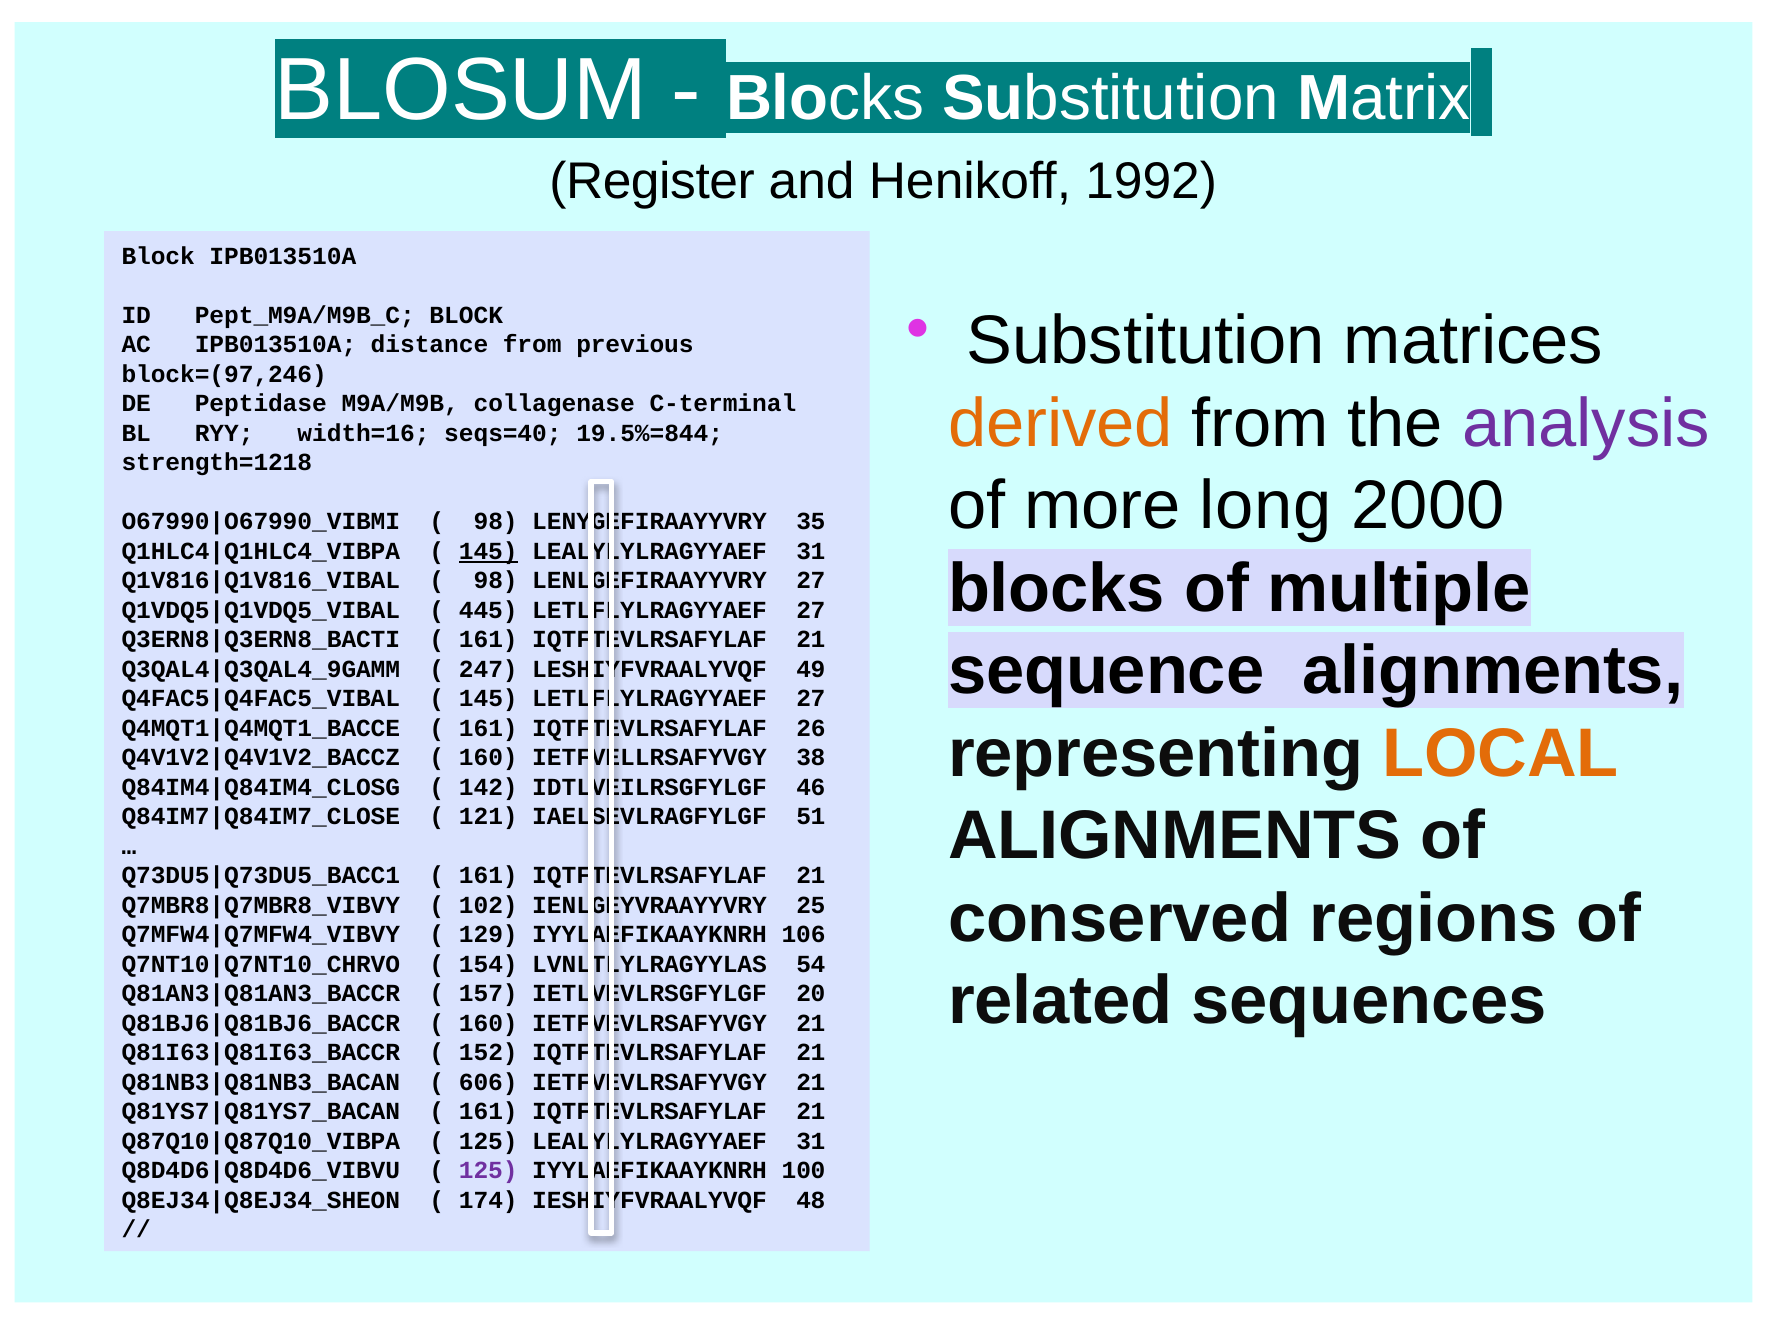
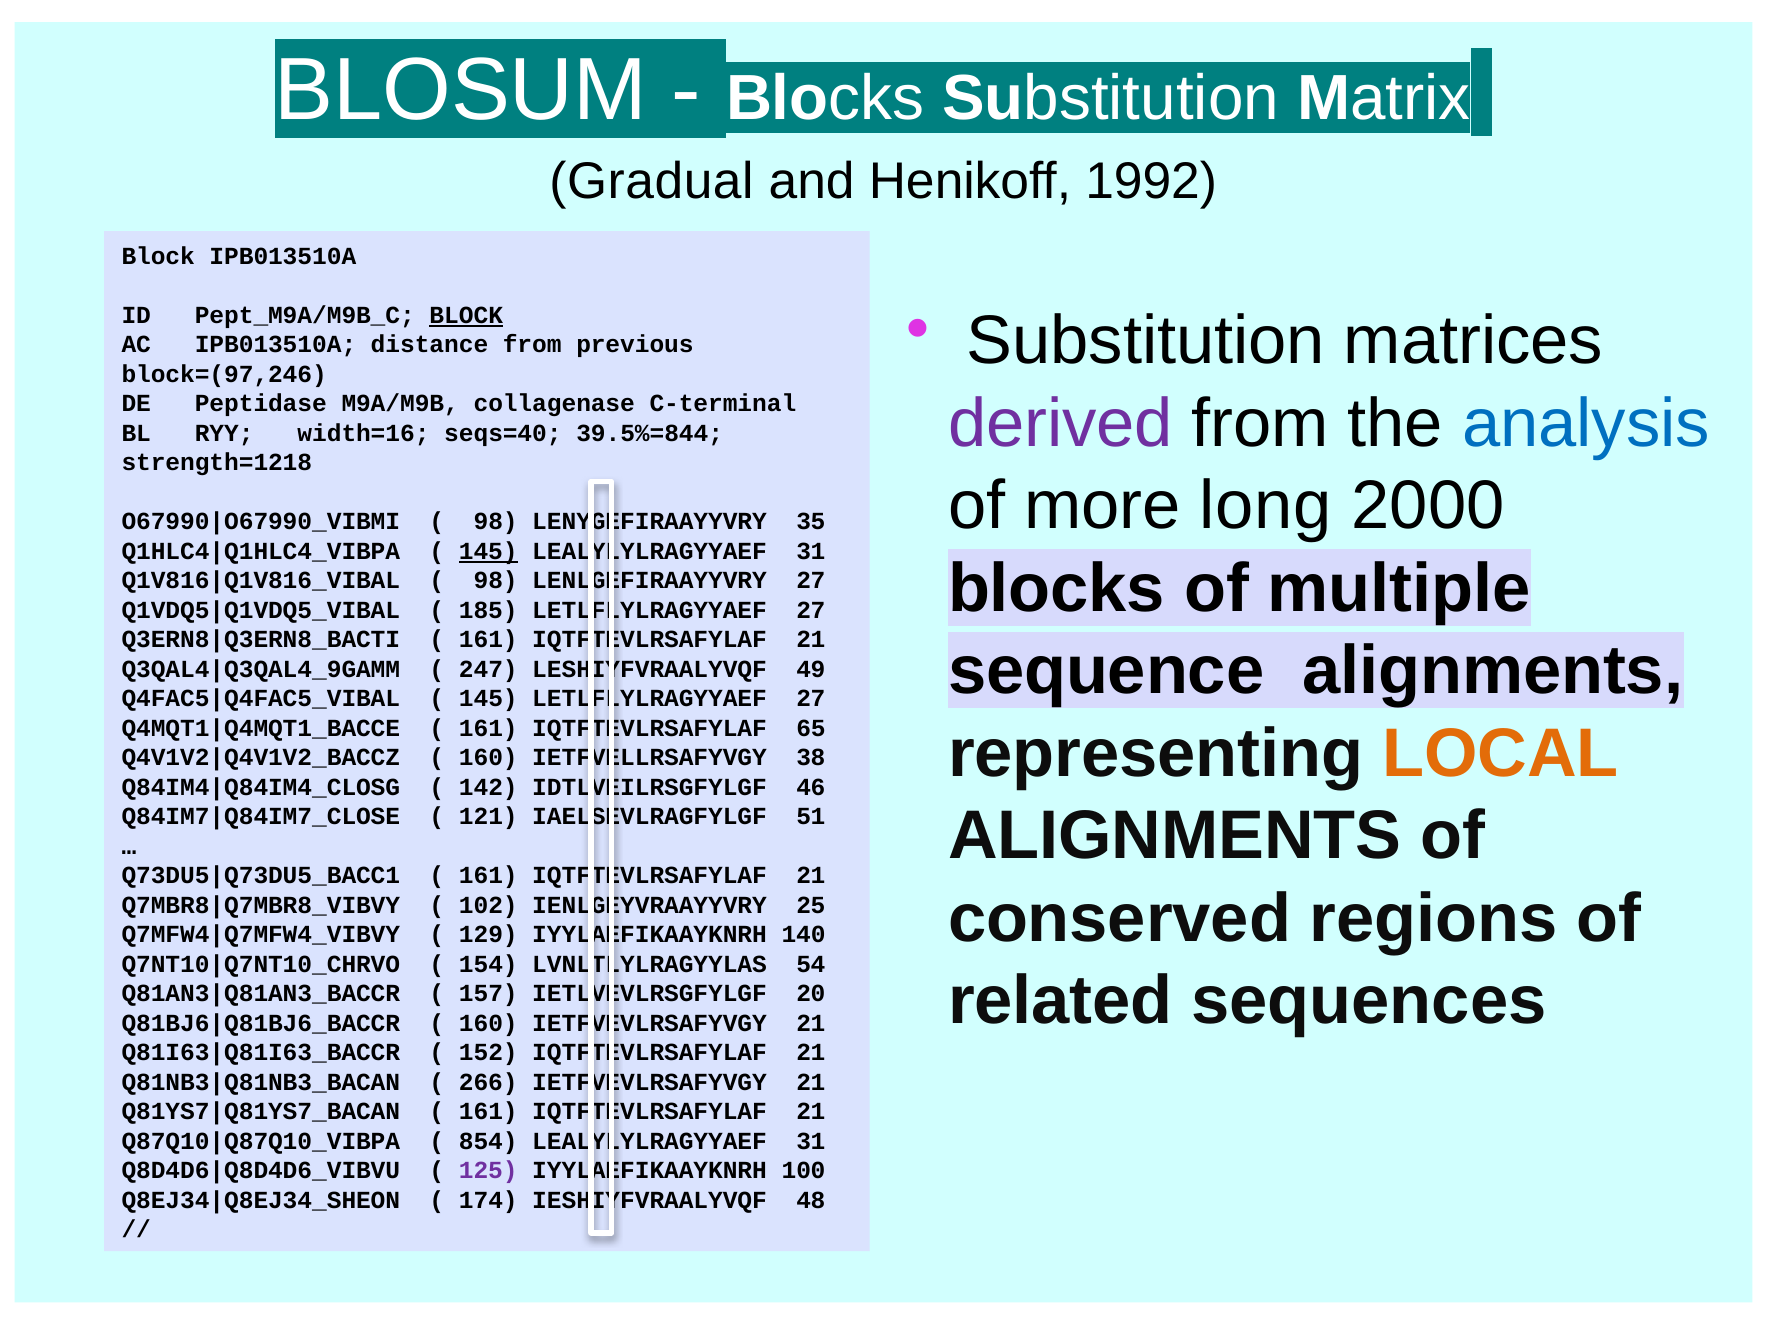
Register: Register -> Gradual
BLOCK at (466, 315) underline: none -> present
derived colour: orange -> purple
analysis colour: purple -> blue
19.5%=844: 19.5%=844 -> 39.5%=844
445: 445 -> 185
26: 26 -> 65
106: 106 -> 140
606: 606 -> 266
125 at (488, 1141): 125 -> 854
